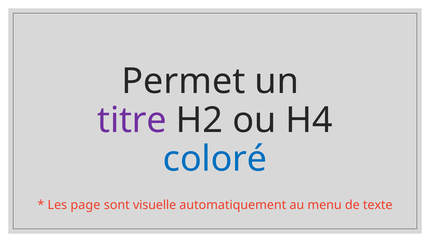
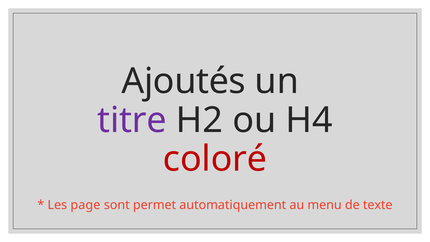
Permet: Permet -> Ajoutés
coloré colour: blue -> red
visuelle: visuelle -> permet
